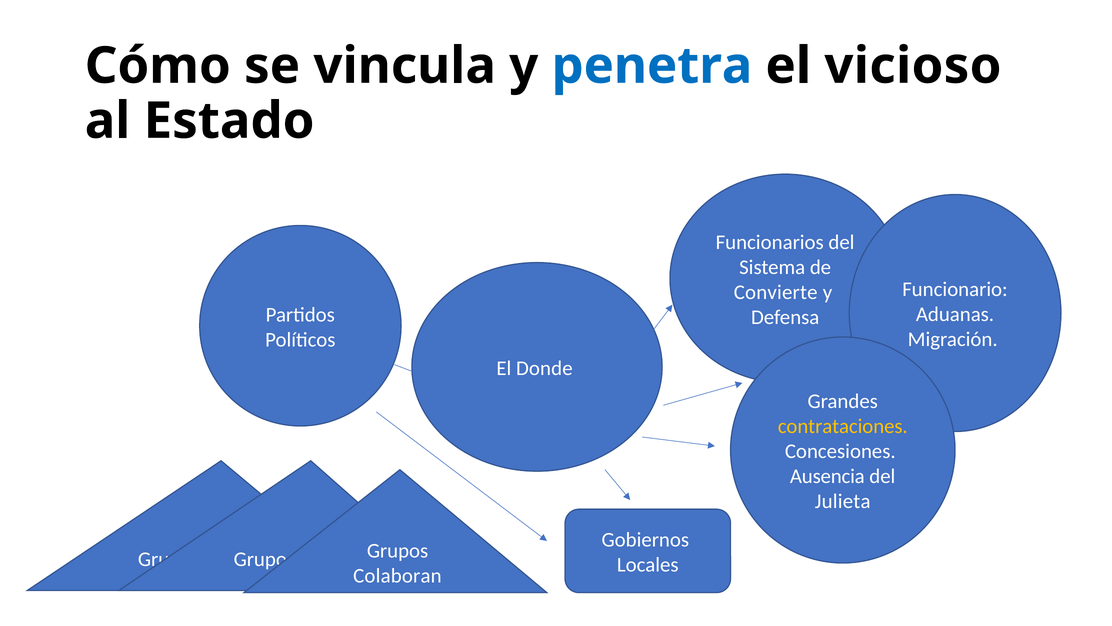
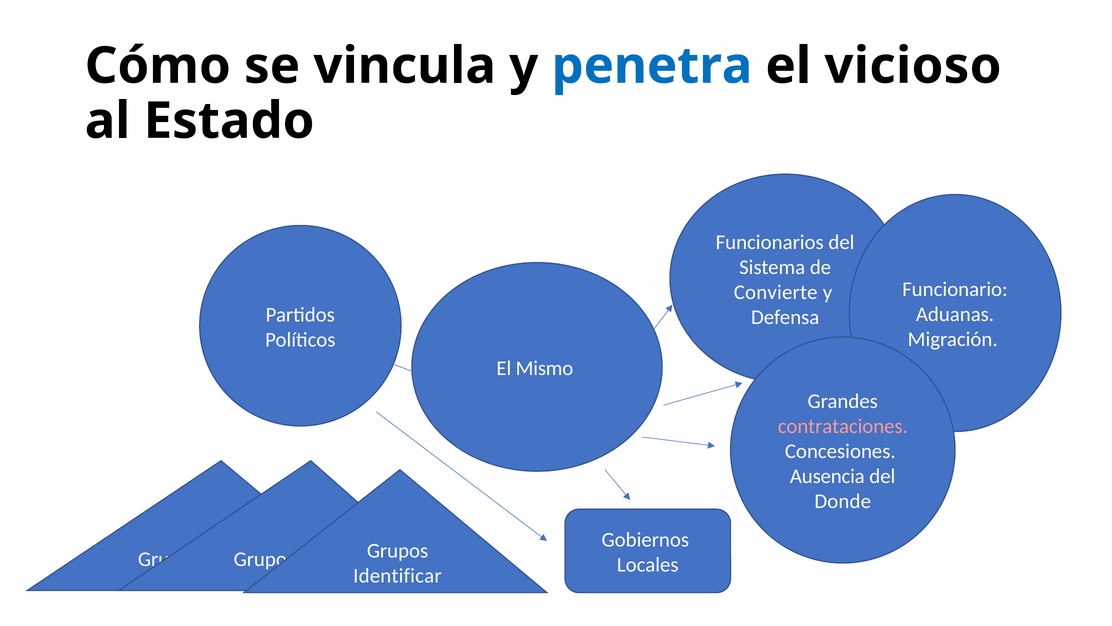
Donde: Donde -> Mismo
contrataciones colour: yellow -> pink
Julieta: Julieta -> Donde
Colaboran: Colaboran -> Identificar
